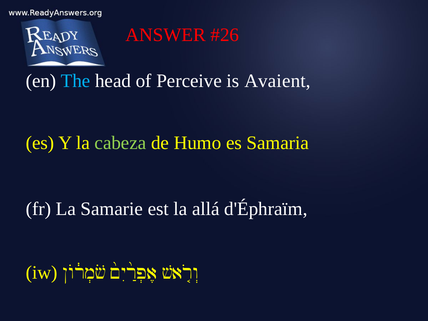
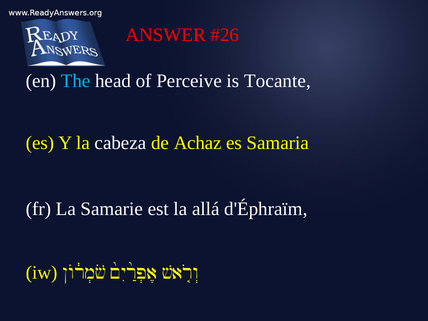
Avaient: Avaient -> Tocante
cabeza colour: light green -> white
Humo: Humo -> Achaz
